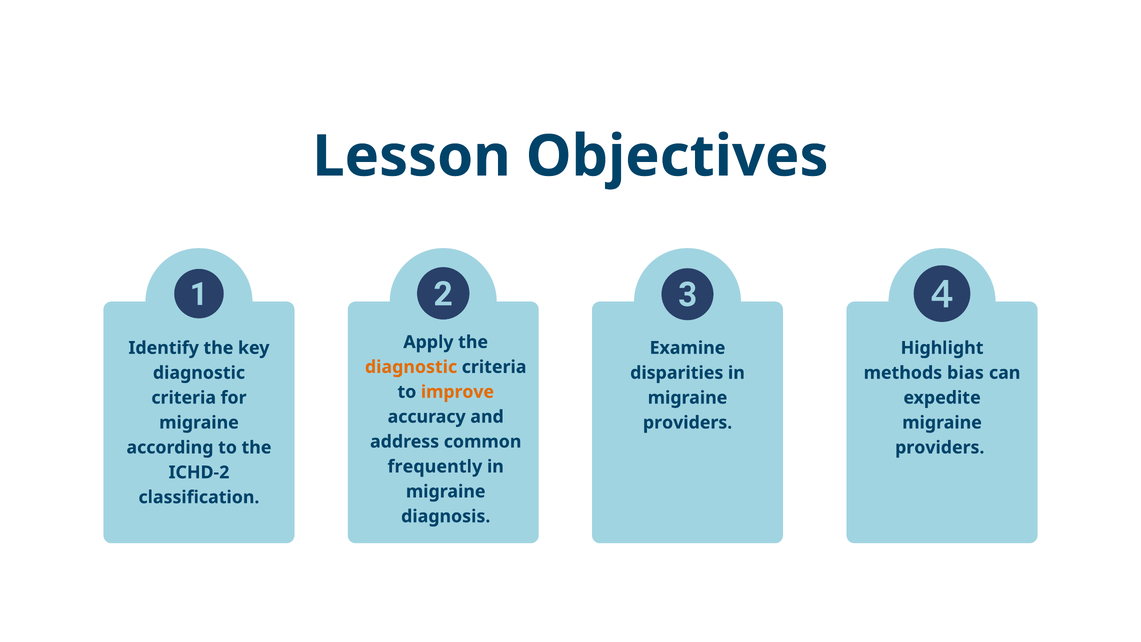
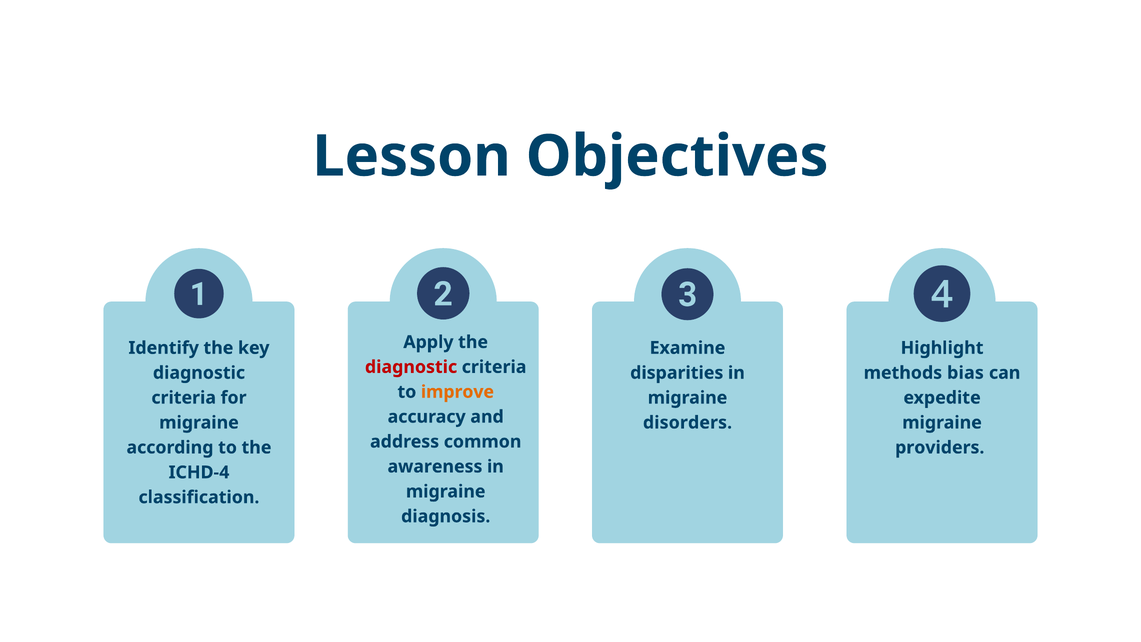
diagnostic at (411, 367) colour: orange -> red
providers at (688, 423): providers -> disorders
frequently: frequently -> awareness
ICHD-2: ICHD-2 -> ICHD-4
